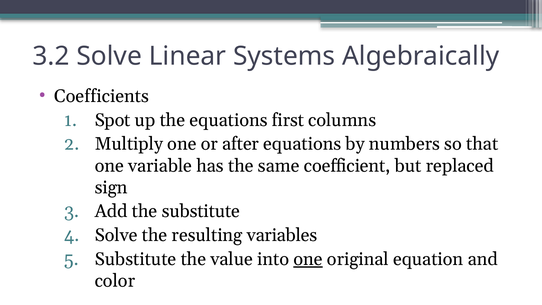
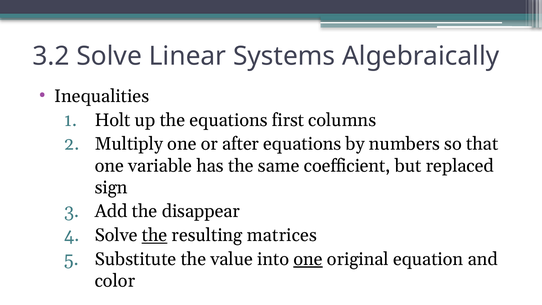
Coefficients: Coefficients -> Inequalities
Spot: Spot -> Holt
the substitute: substitute -> disappear
the at (155, 235) underline: none -> present
variables: variables -> matrices
